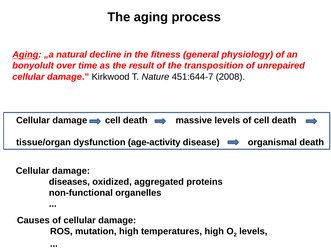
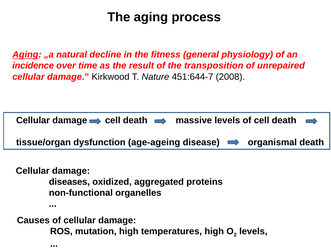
bonyolult: bonyolult -> incidence
age-activity: age-activity -> age-ageing
